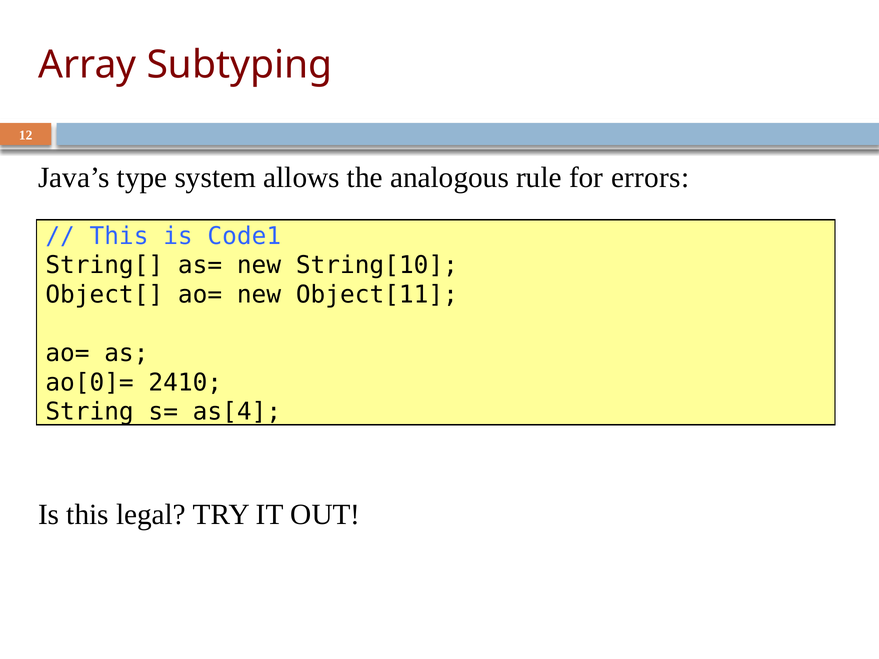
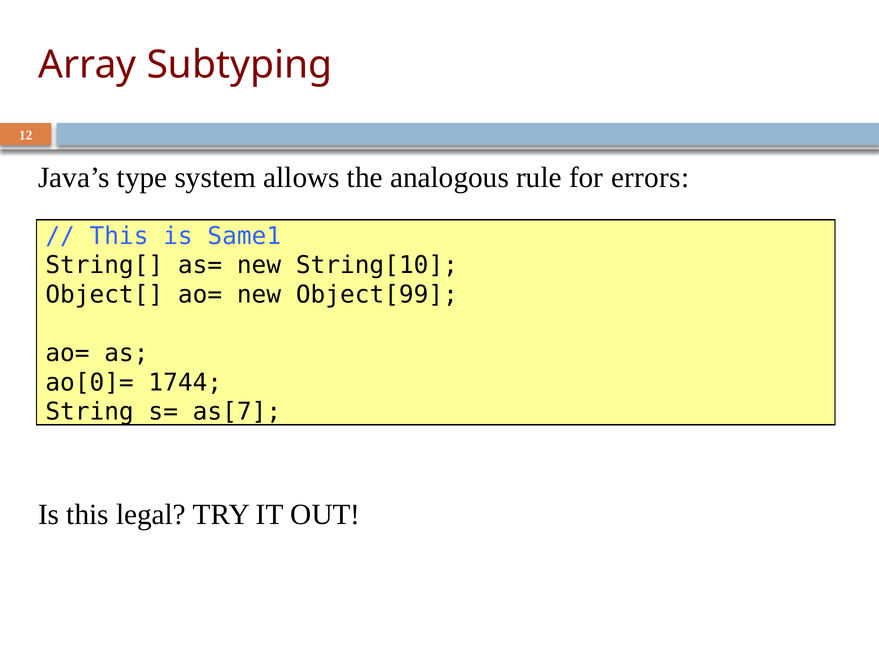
Code1: Code1 -> Same1
Object[11: Object[11 -> Object[99
2410: 2410 -> 1744
as[4: as[4 -> as[7
